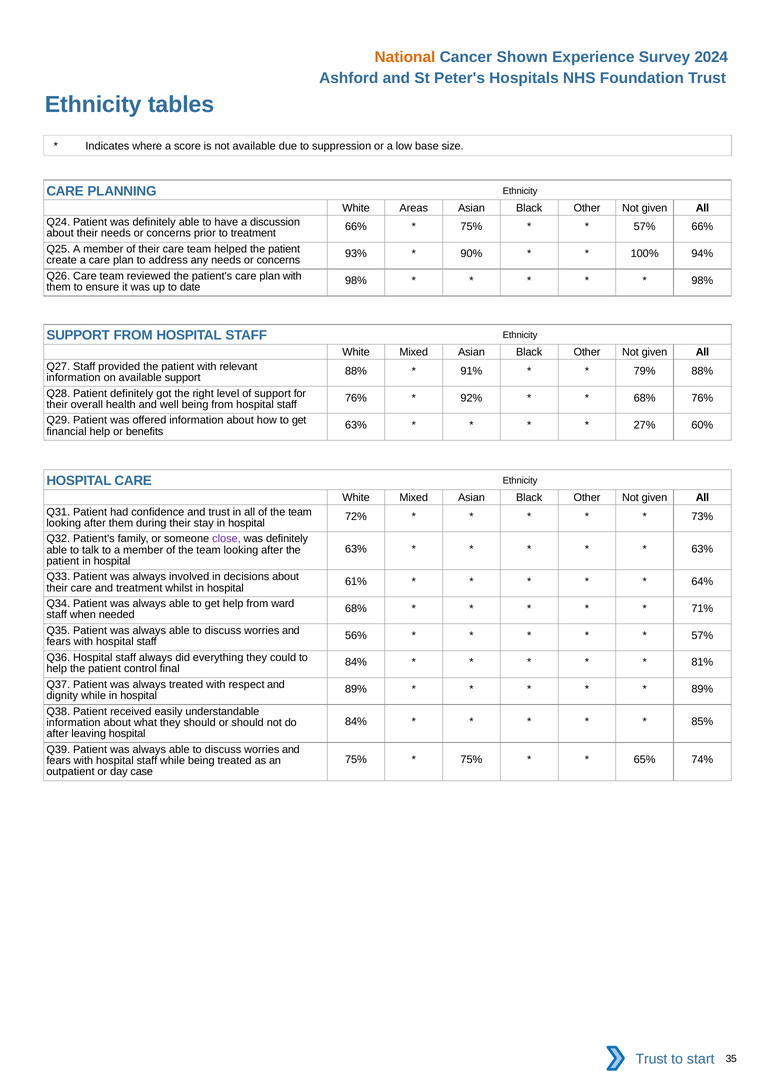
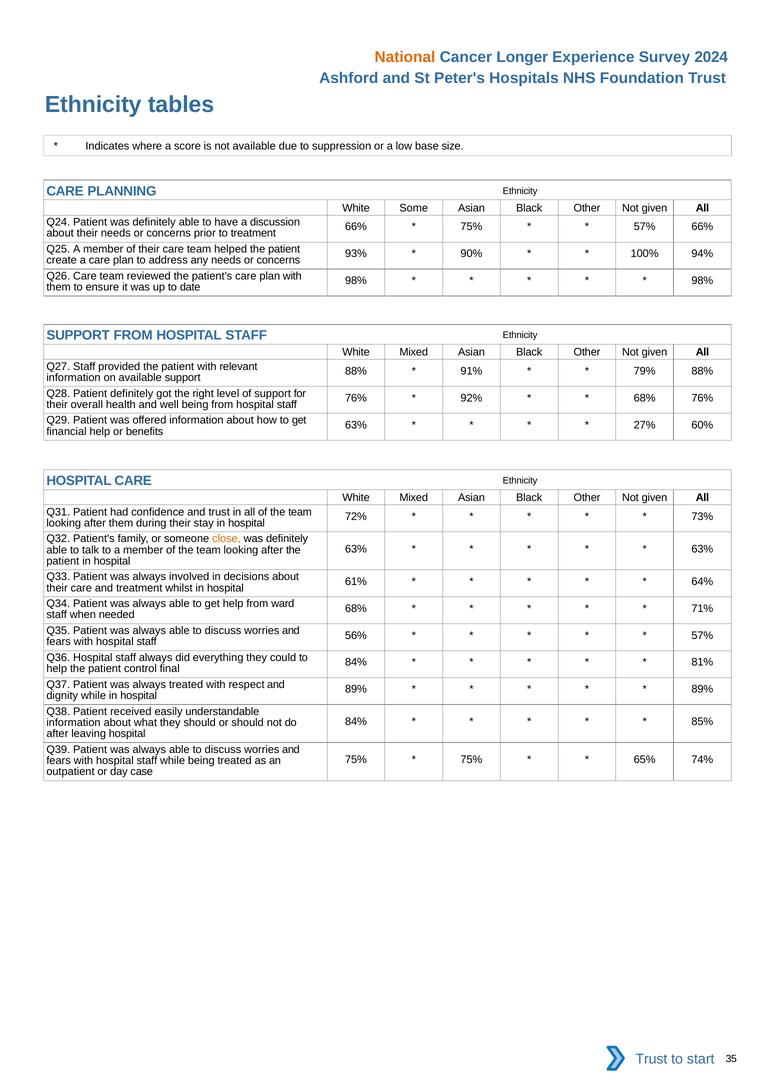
Shown: Shown -> Longer
Areas: Areas -> Some
close colour: purple -> orange
